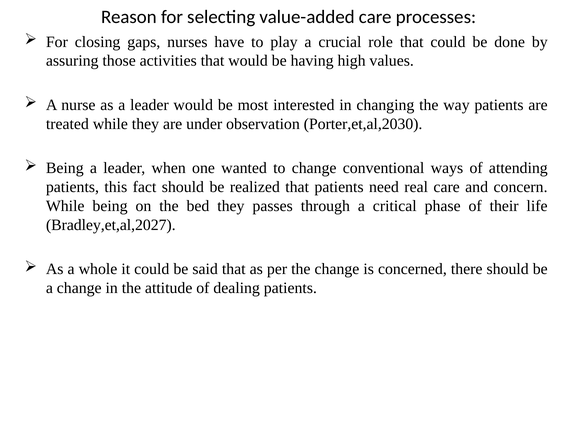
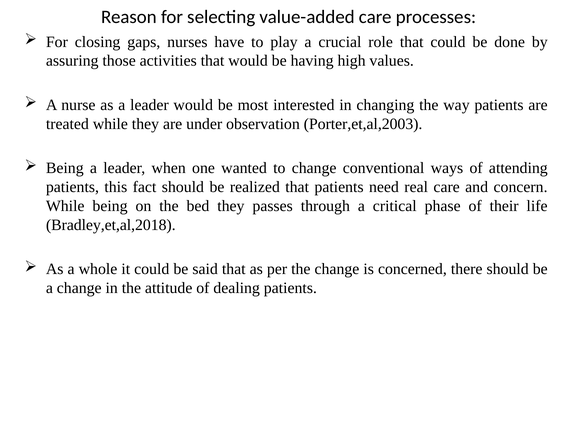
Porter,et,al,2030: Porter,et,al,2030 -> Porter,et,al,2003
Bradley,et,al,2027: Bradley,et,al,2027 -> Bradley,et,al,2018
